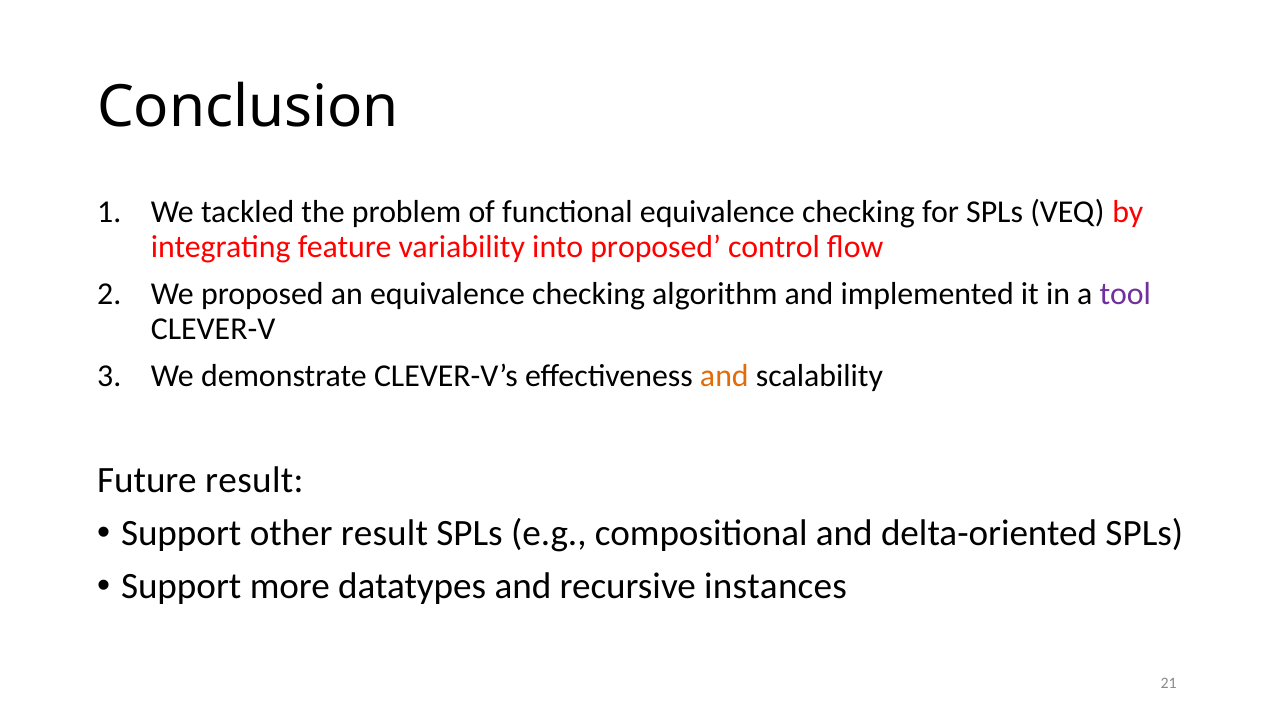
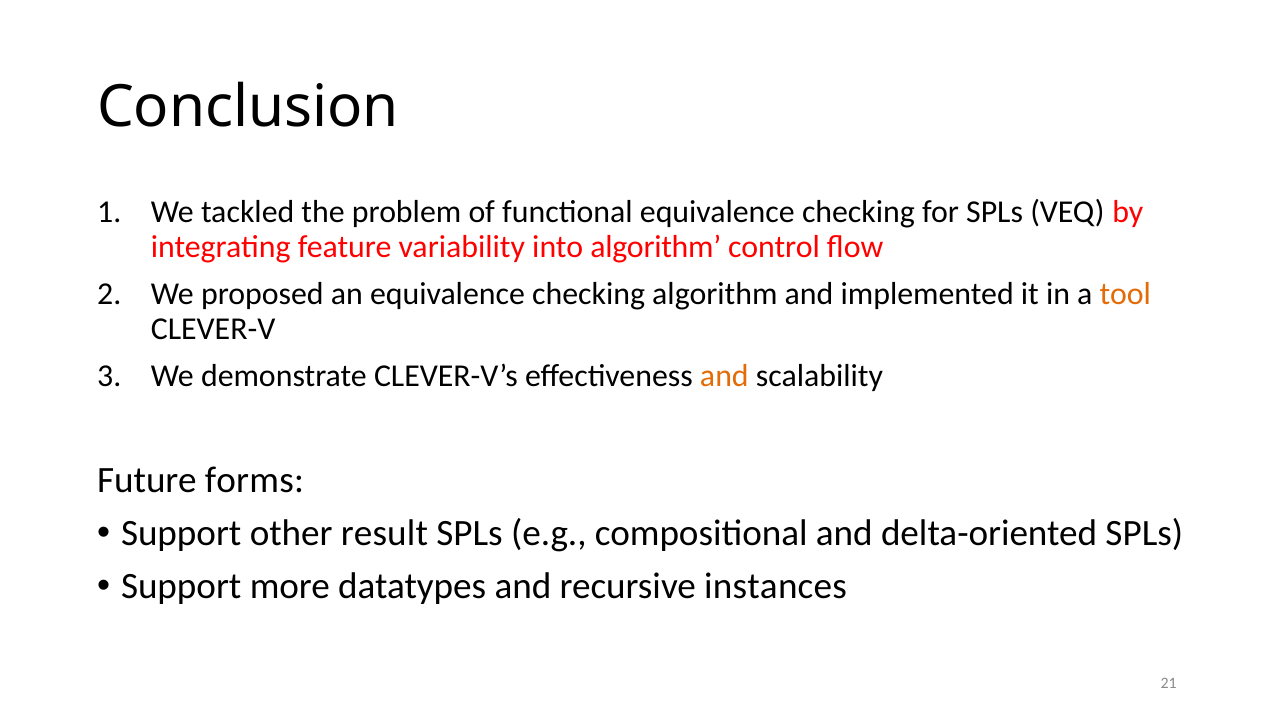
into proposed: proposed -> algorithm
tool colour: purple -> orange
Future result: result -> forms
